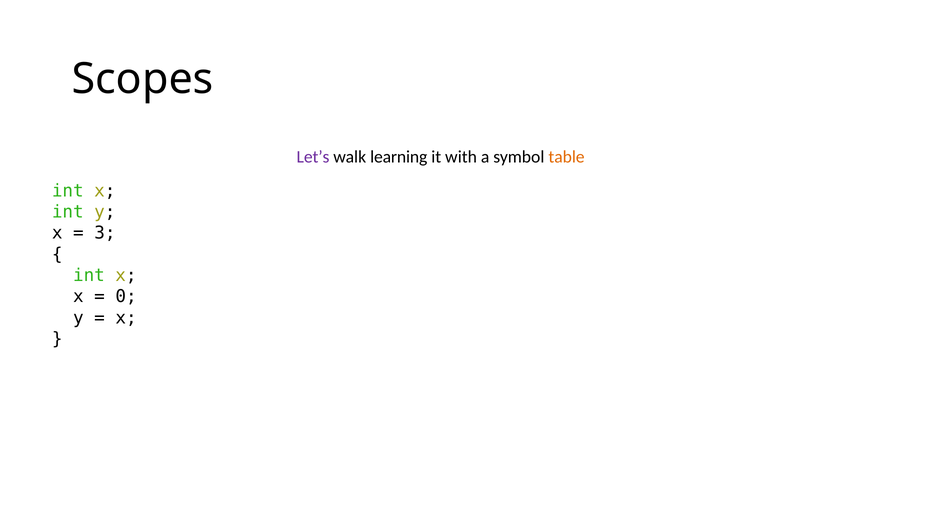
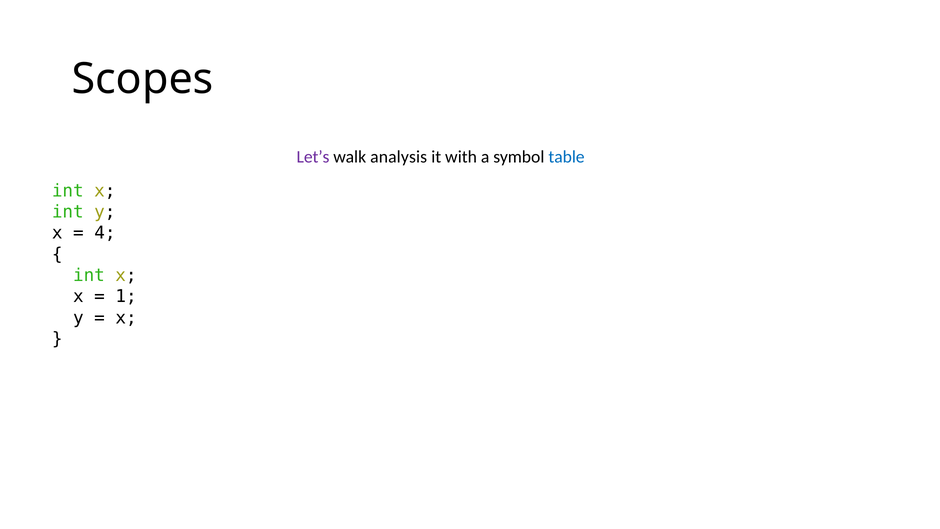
learning: learning -> analysis
table colour: orange -> blue
3: 3 -> 4
0: 0 -> 1
